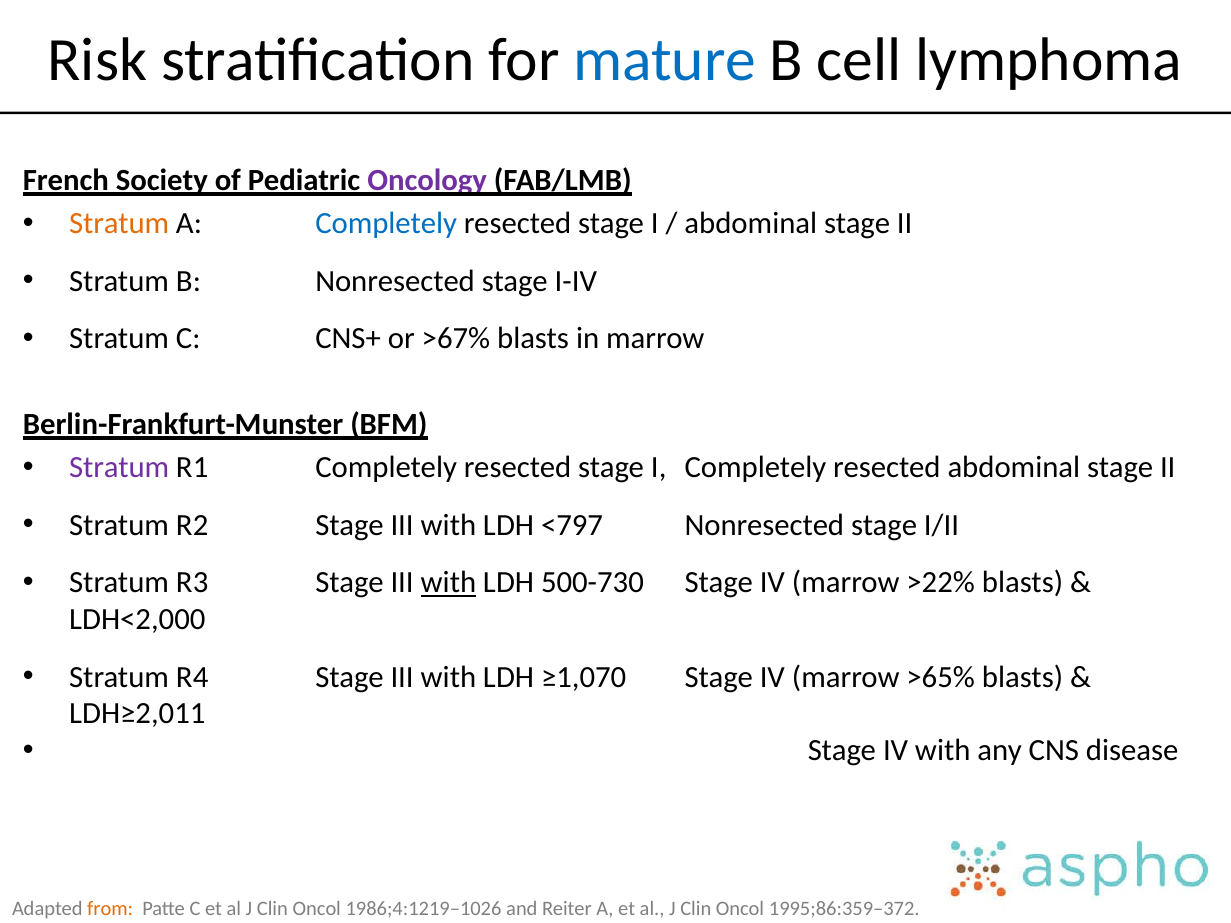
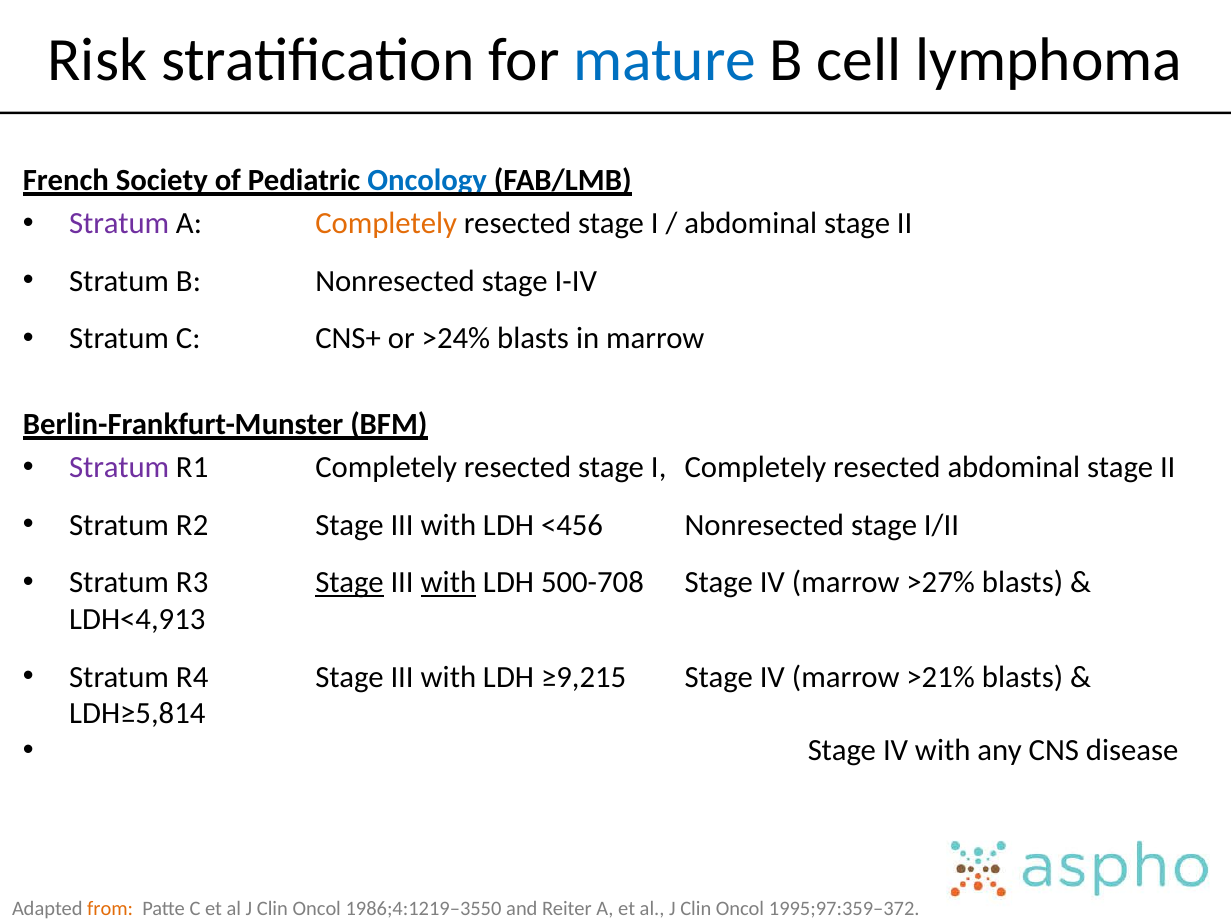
Oncology colour: purple -> blue
Stratum at (119, 224) colour: orange -> purple
Completely at (386, 224) colour: blue -> orange
>67%: >67% -> >24%
<797: <797 -> <456
Stage at (350, 583) underline: none -> present
500-730: 500-730 -> 500-708
>22%: >22% -> >27%
LDH<2,000: LDH<2,000 -> LDH<4,913
≥1,070: ≥1,070 -> ≥9,215
>65%: >65% -> >21%
LDH≥2,011: LDH≥2,011 -> LDH≥5,814
1986;4:1219–1026: 1986;4:1219–1026 -> 1986;4:1219–3550
1995;86:359–372: 1995;86:359–372 -> 1995;97:359–372
